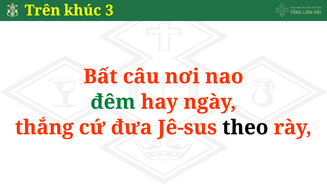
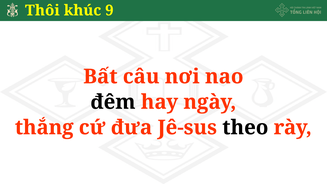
Trên: Trên -> Thôi
3: 3 -> 9
đêm colour: green -> black
